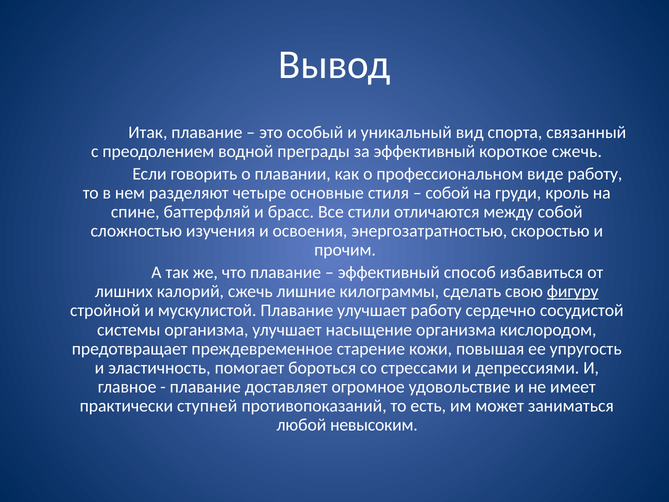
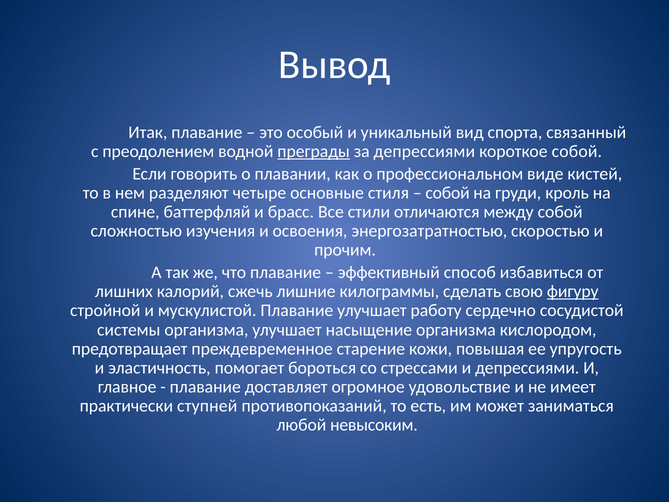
преграды underline: none -> present
за эффективный: эффективный -> депрессиями
короткое сжечь: сжечь -> собой
виде работу: работу -> кистей
